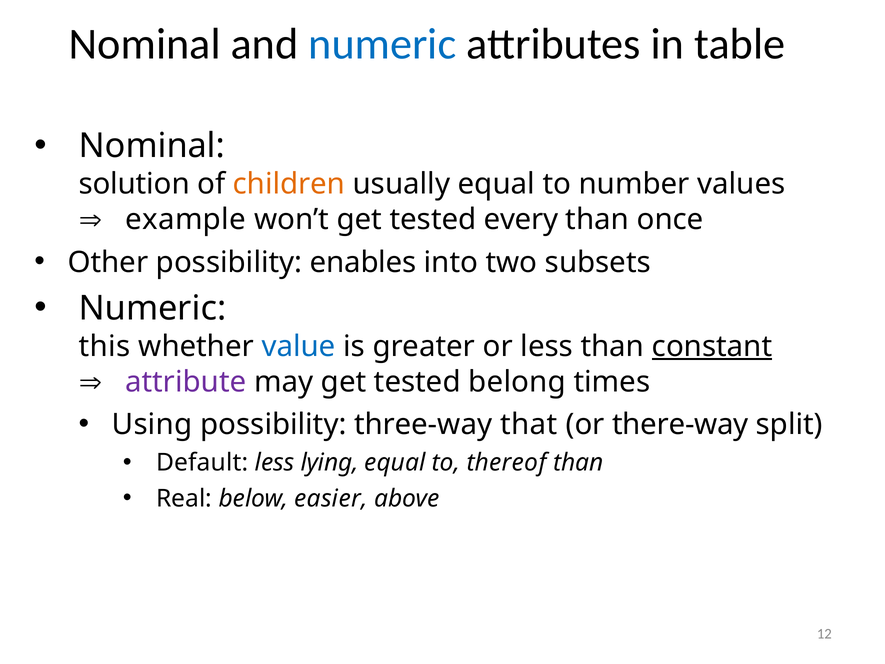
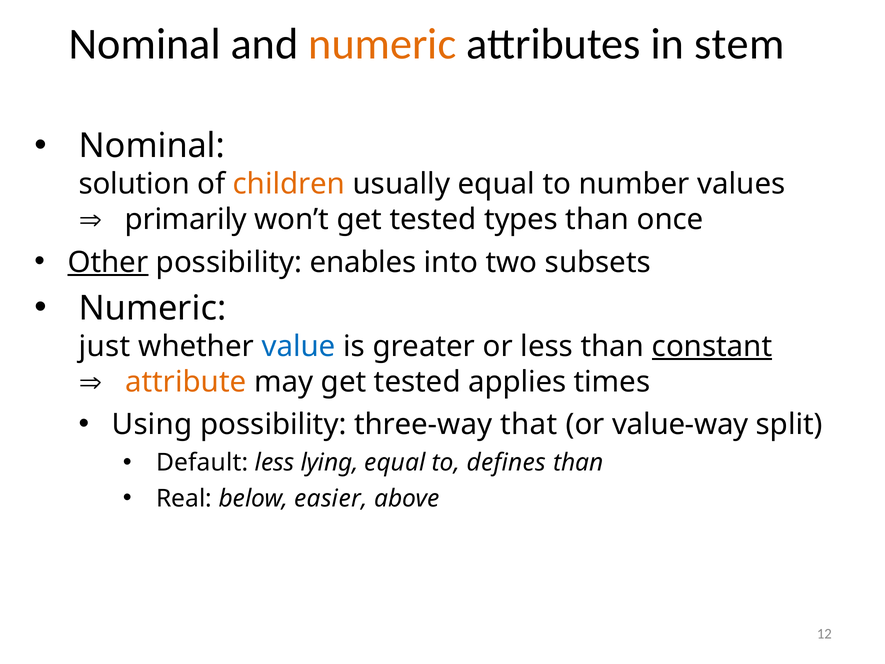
numeric at (382, 44) colour: blue -> orange
table: table -> stem
example: example -> primarily
every: every -> types
Other underline: none -> present
this: this -> just
attribute colour: purple -> orange
belong: belong -> applies
there-way: there-way -> value-way
thereof: thereof -> defines
